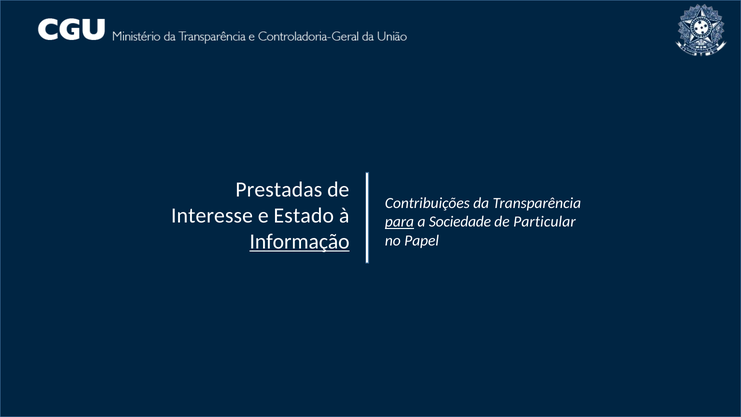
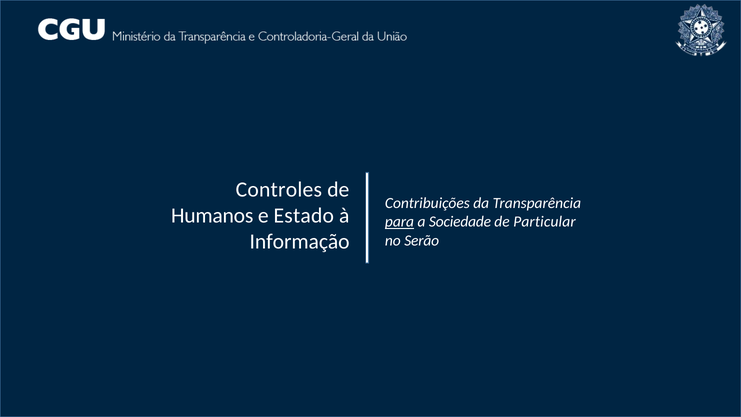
Prestadas: Prestadas -> Controles
Interesse: Interesse -> Humanos
Informação underline: present -> none
Papel: Papel -> Serão
